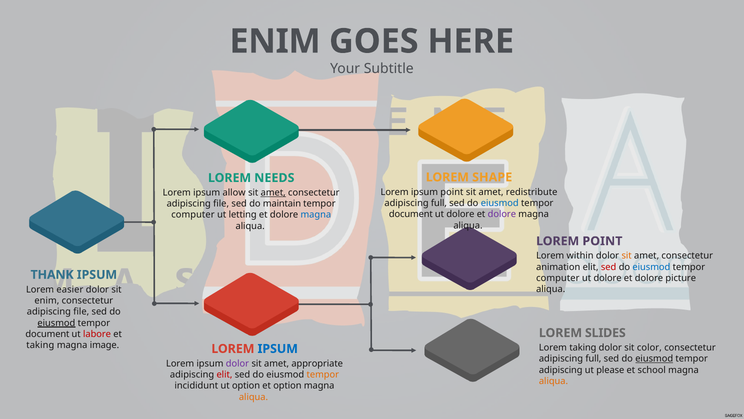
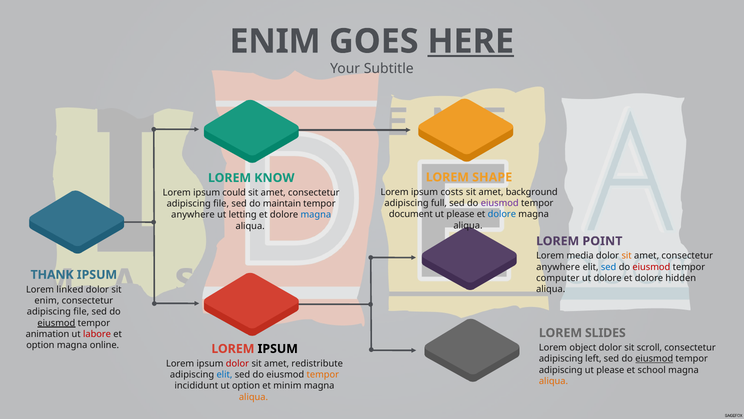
HERE underline: none -> present
NEEDS: NEEDS -> KNOW
ipsum point: point -> costs
redistribute: redistribute -> background
allow: allow -> could
amet at (273, 192) underline: present -> none
eiusmod at (500, 203) colour: blue -> purple
dolore at (460, 214): dolore -> please
dolore at (502, 214) colour: purple -> blue
computer at (193, 215): computer -> anywhere
within: within -> media
animation at (558, 267): animation -> anywhere
sed at (609, 267) colour: red -> blue
eiusmod at (651, 267) colour: blue -> red
picture: picture -> hidden
easier: easier -> linked
document at (47, 334): document -> animation
taking at (40, 345): taking -> option
image: image -> online
Lorem taking: taking -> object
color: color -> scroll
IPSUM at (278, 348) colour: blue -> black
full at (593, 358): full -> left
dolor at (237, 363) colour: purple -> red
appropriate: appropriate -> redistribute
elit at (224, 374) colour: red -> blue
et option: option -> minim
